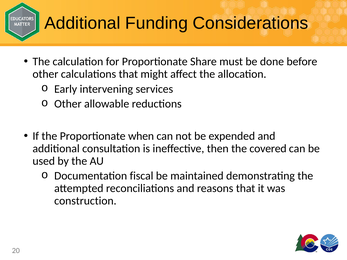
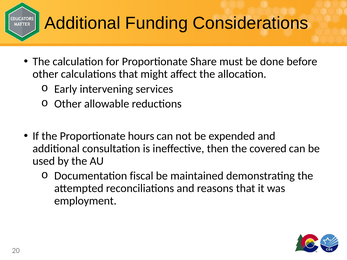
when: when -> hours
construction: construction -> employment
